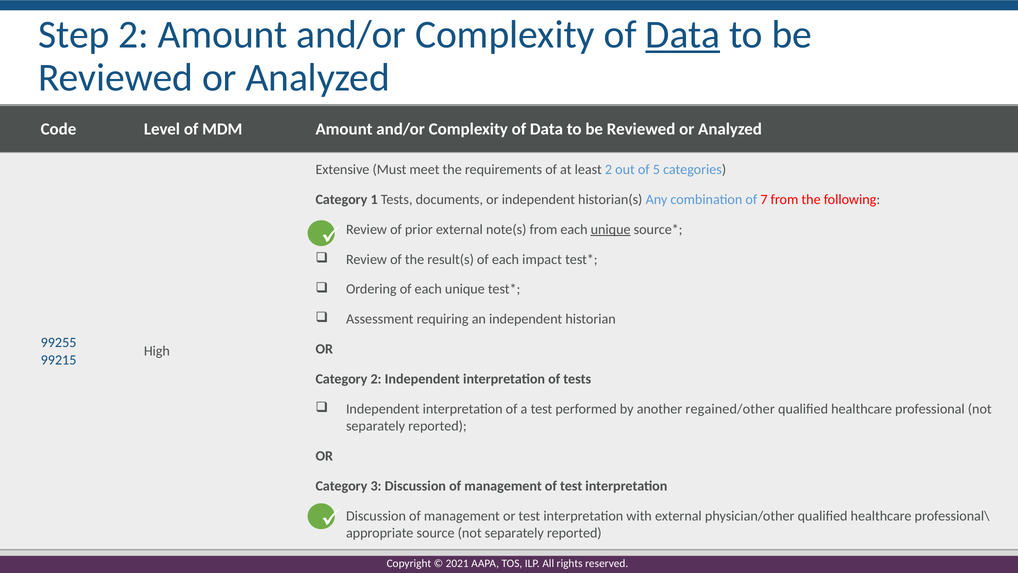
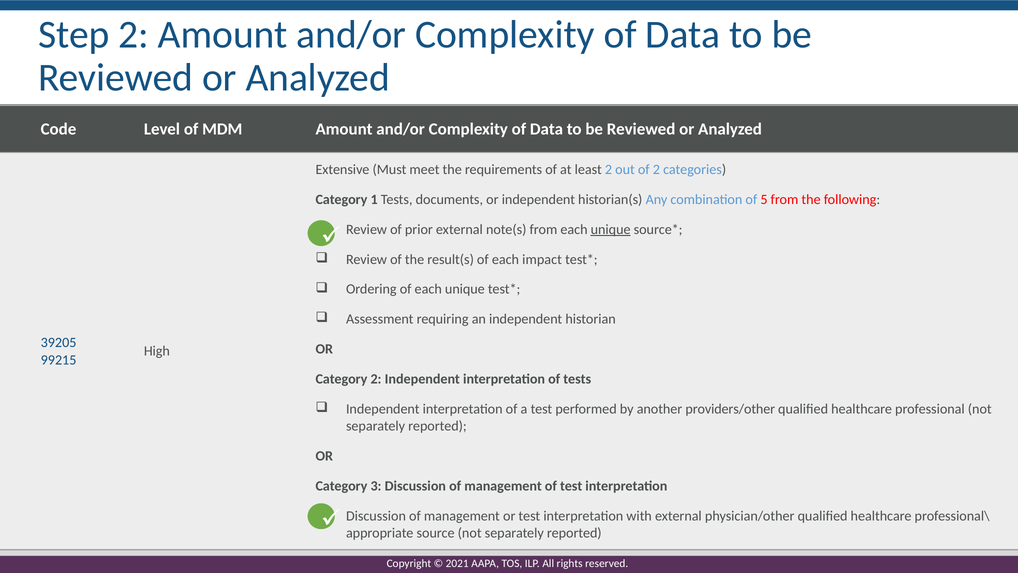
Data at (683, 35) underline: present -> none
of 5: 5 -> 2
7: 7 -> 5
99255: 99255 -> 39205
regained/other: regained/other -> providers/other
